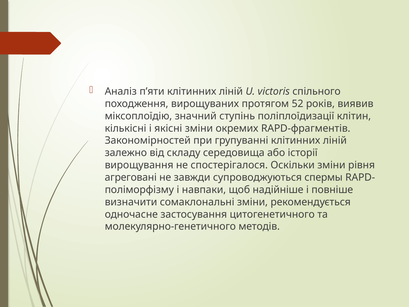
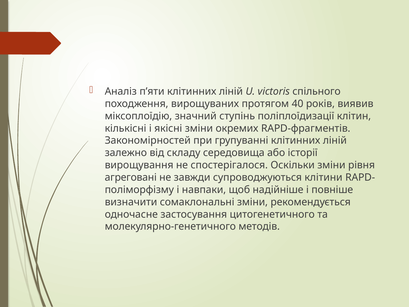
52: 52 -> 40
спермы: спермы -> клітини
